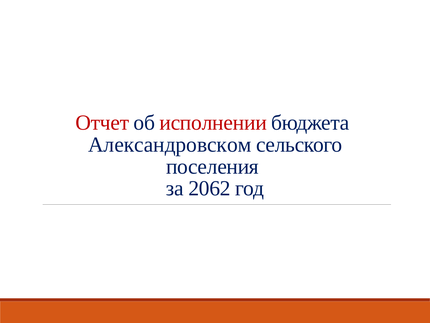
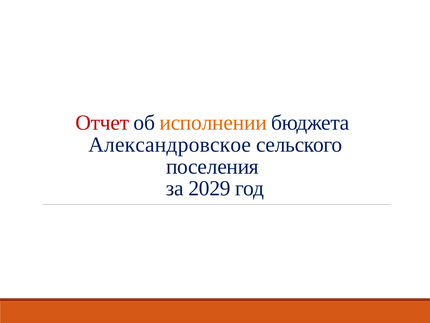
исполнении colour: red -> orange
Александровском: Александровском -> Александровское
2062: 2062 -> 2029
